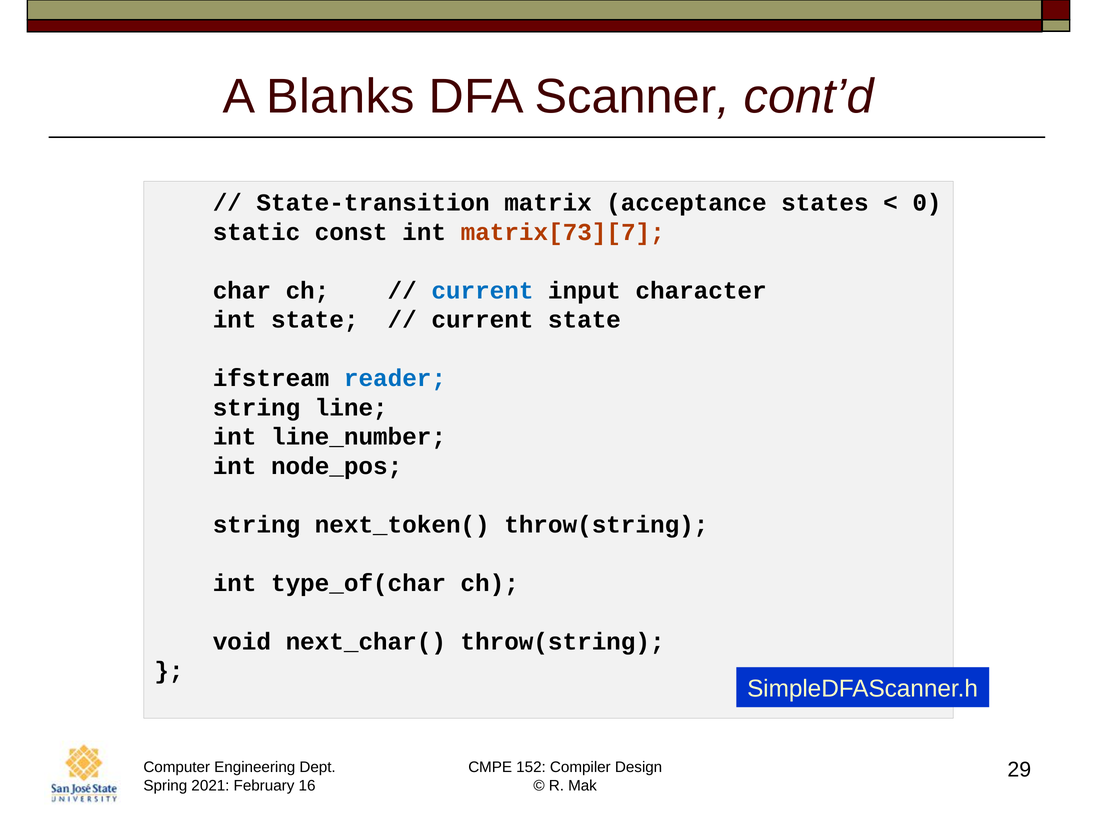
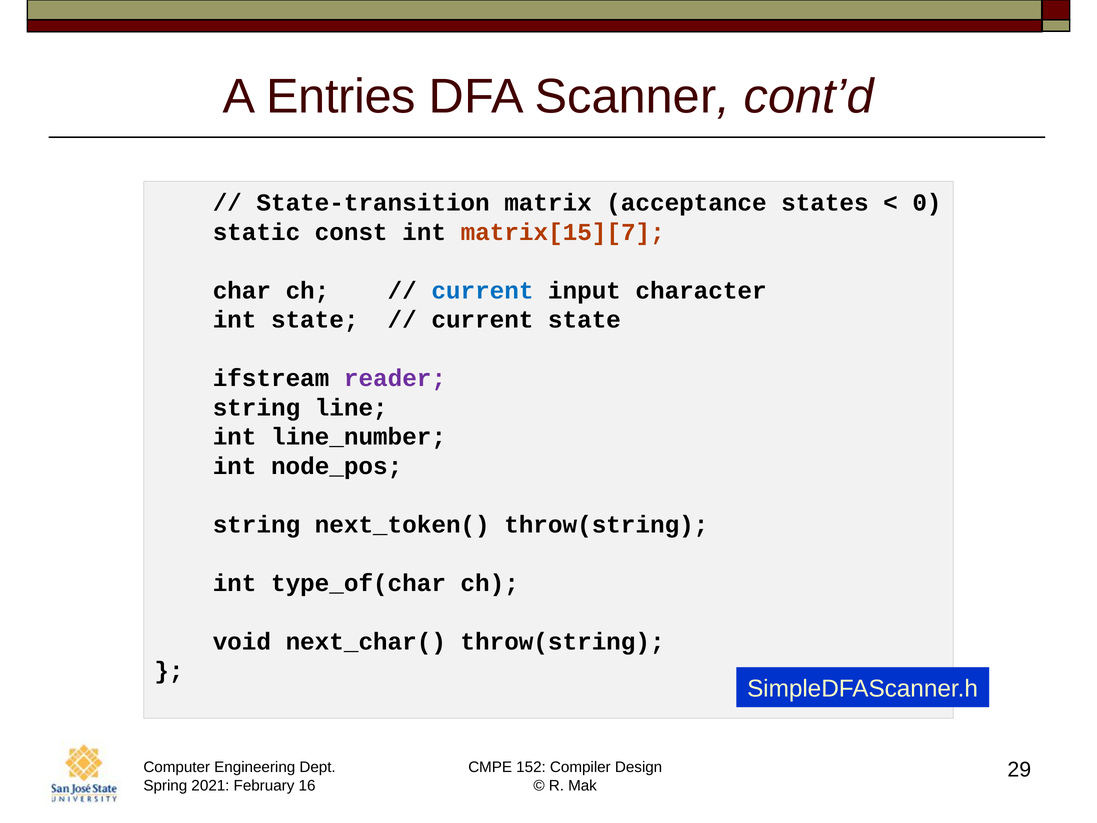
Blanks: Blanks -> Entries
matrix[73][7: matrix[73][7 -> matrix[15][7
reader colour: blue -> purple
